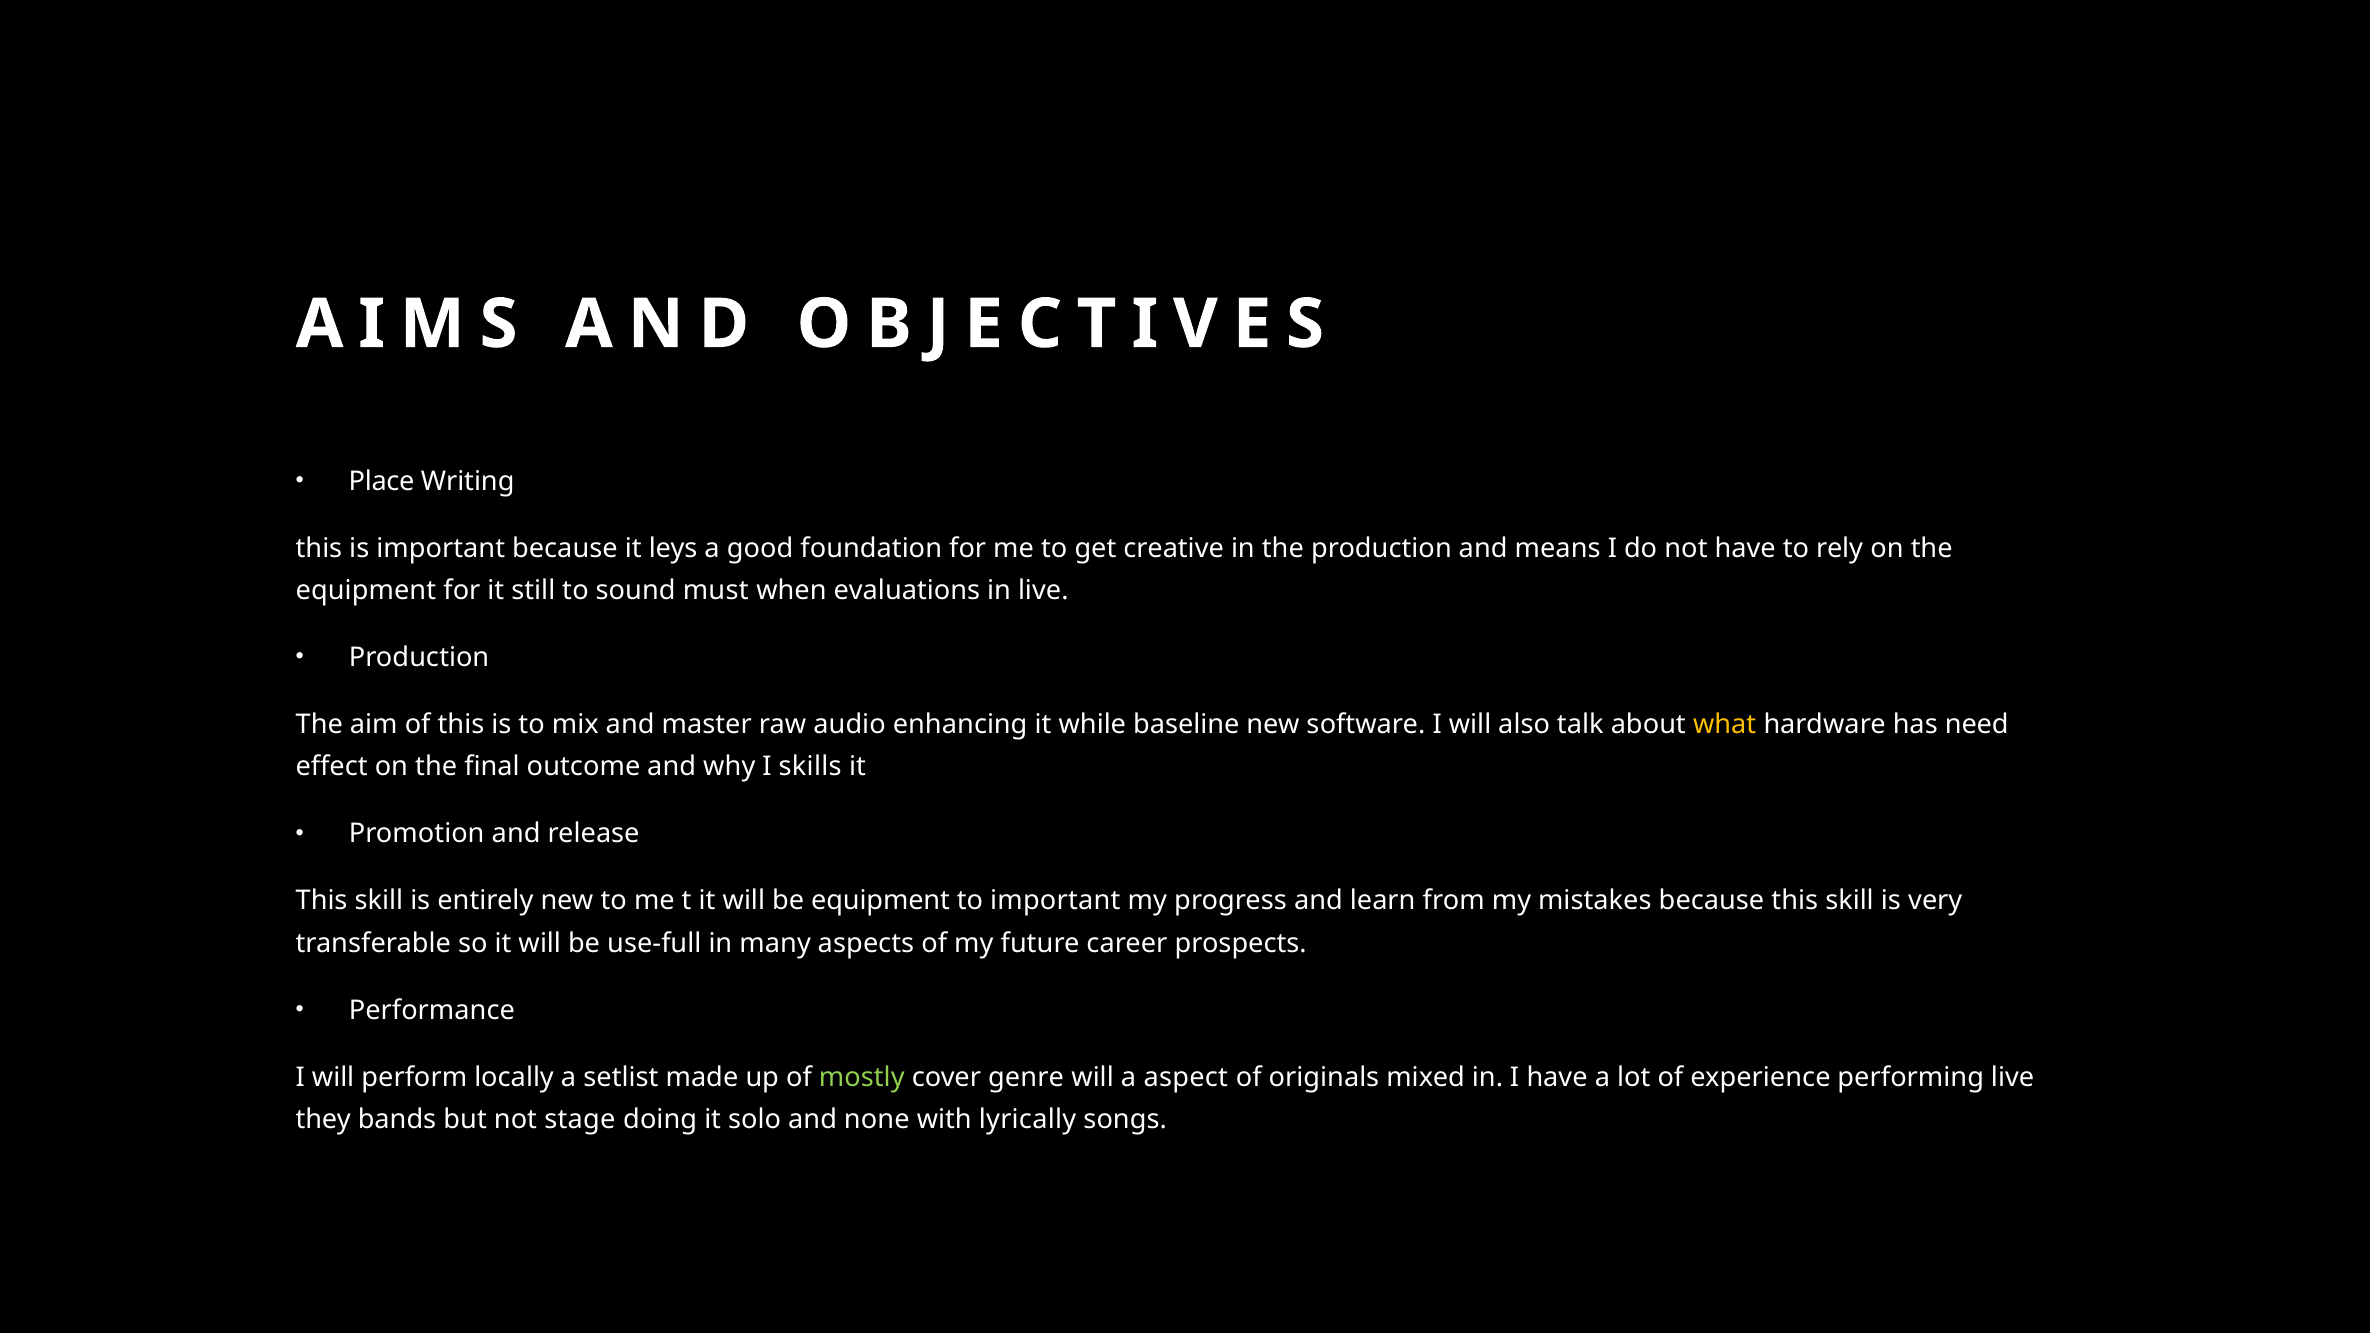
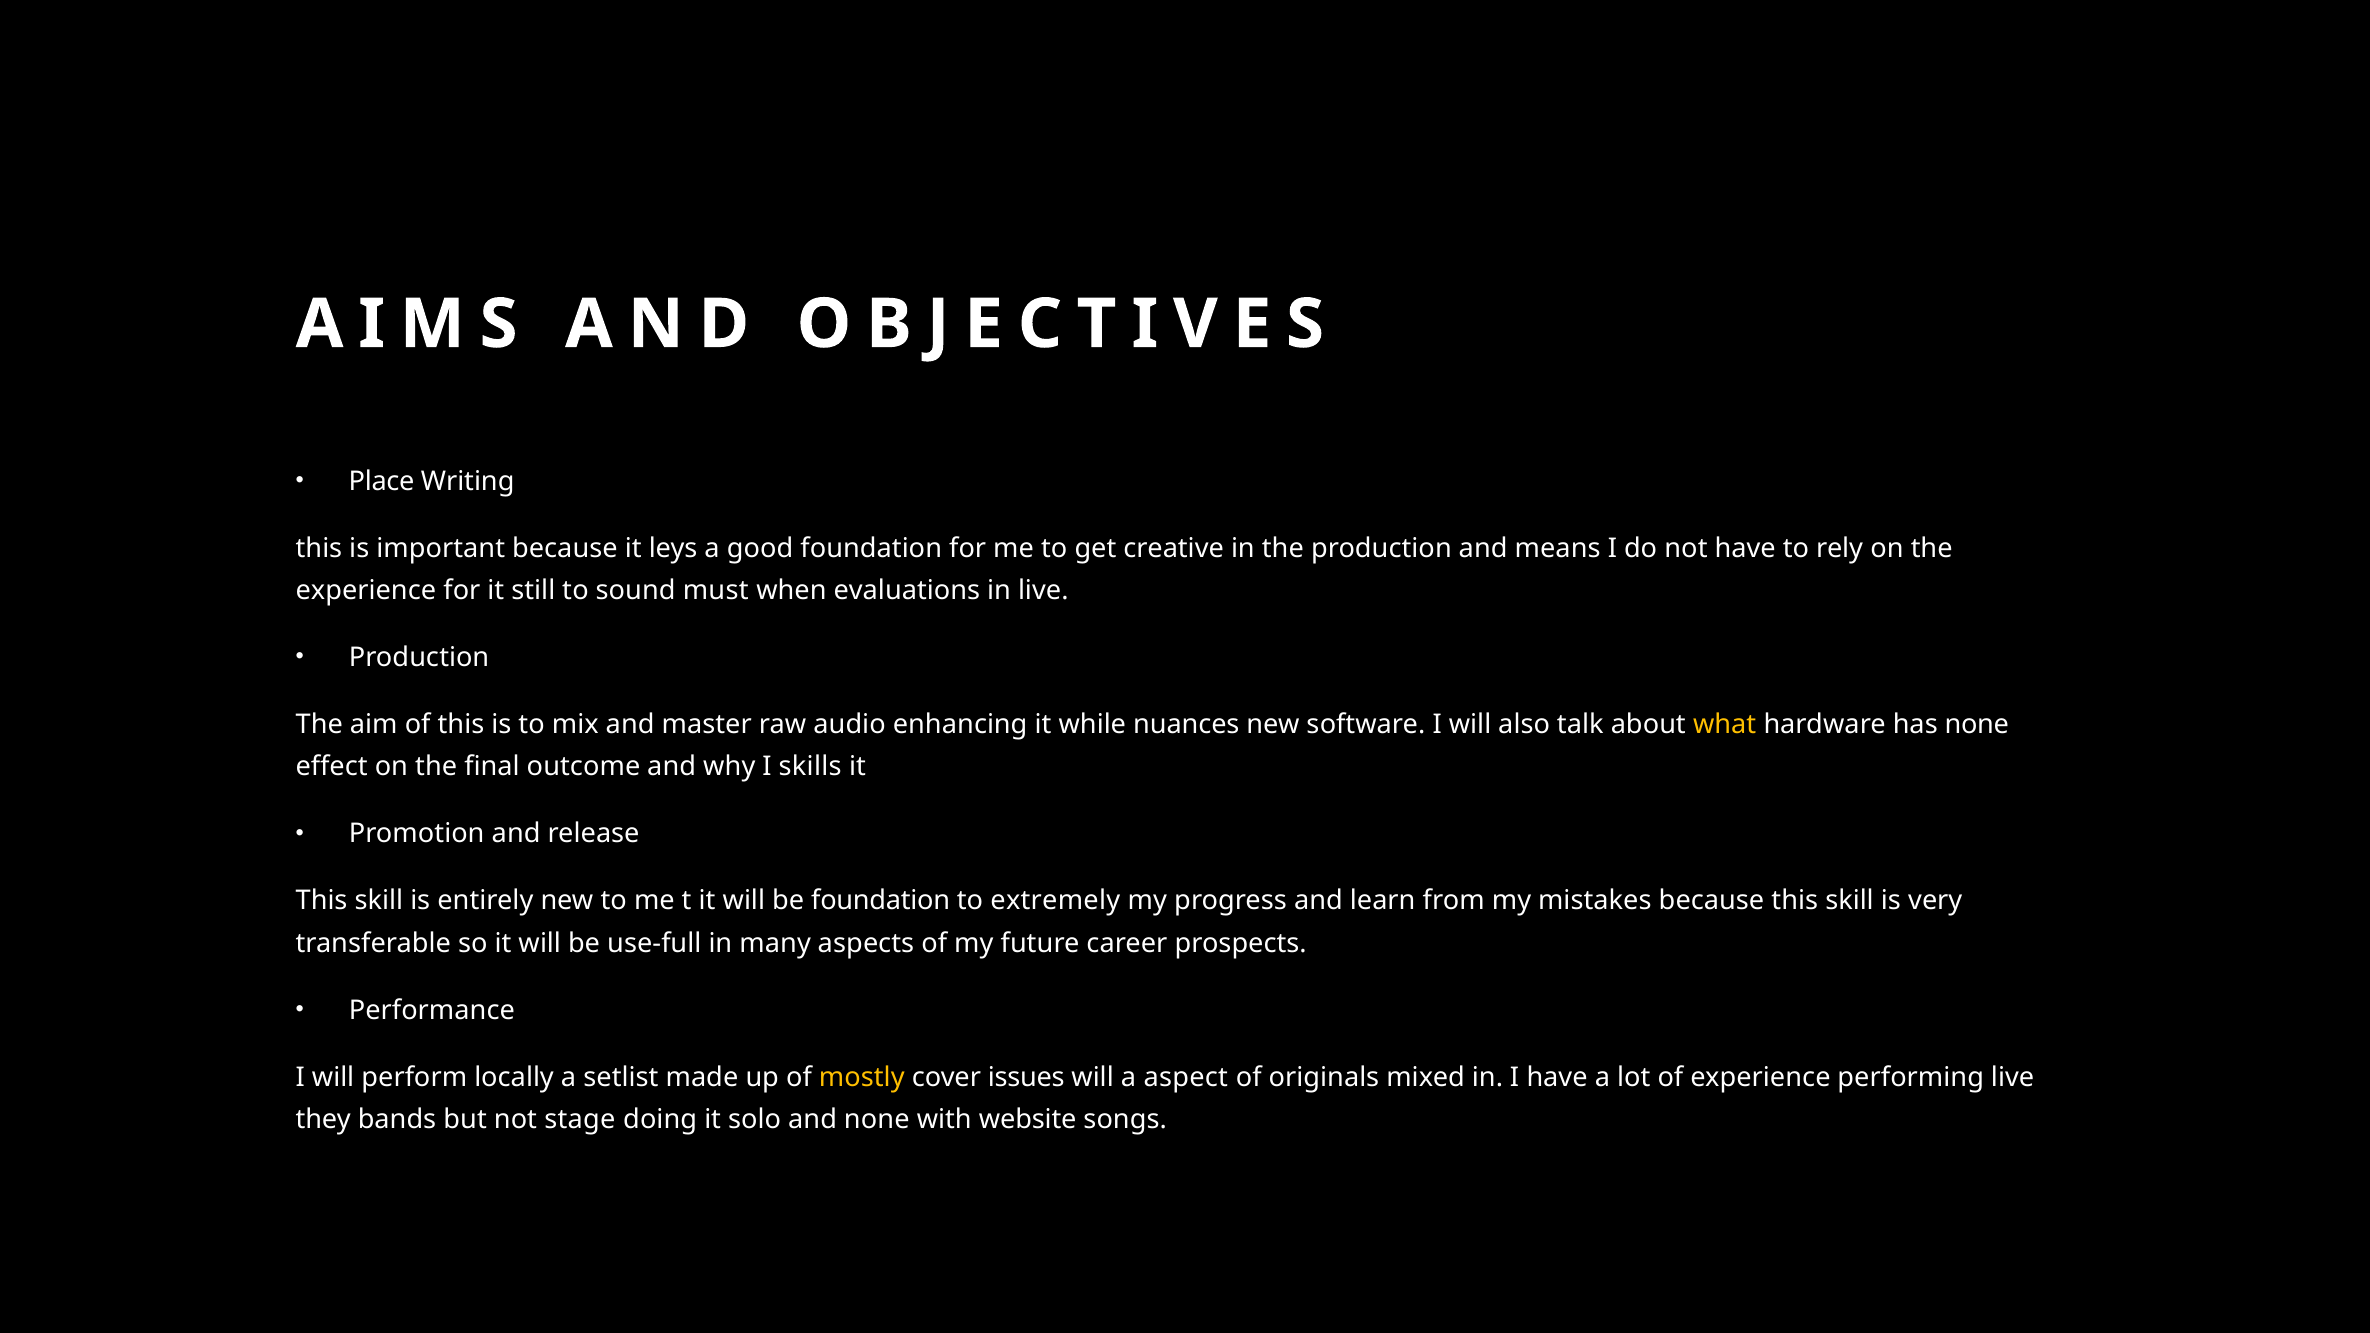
equipment at (366, 591): equipment -> experience
baseline: baseline -> nuances
has need: need -> none
be equipment: equipment -> foundation
to important: important -> extremely
mostly colour: light green -> yellow
genre: genre -> issues
lyrically: lyrically -> website
